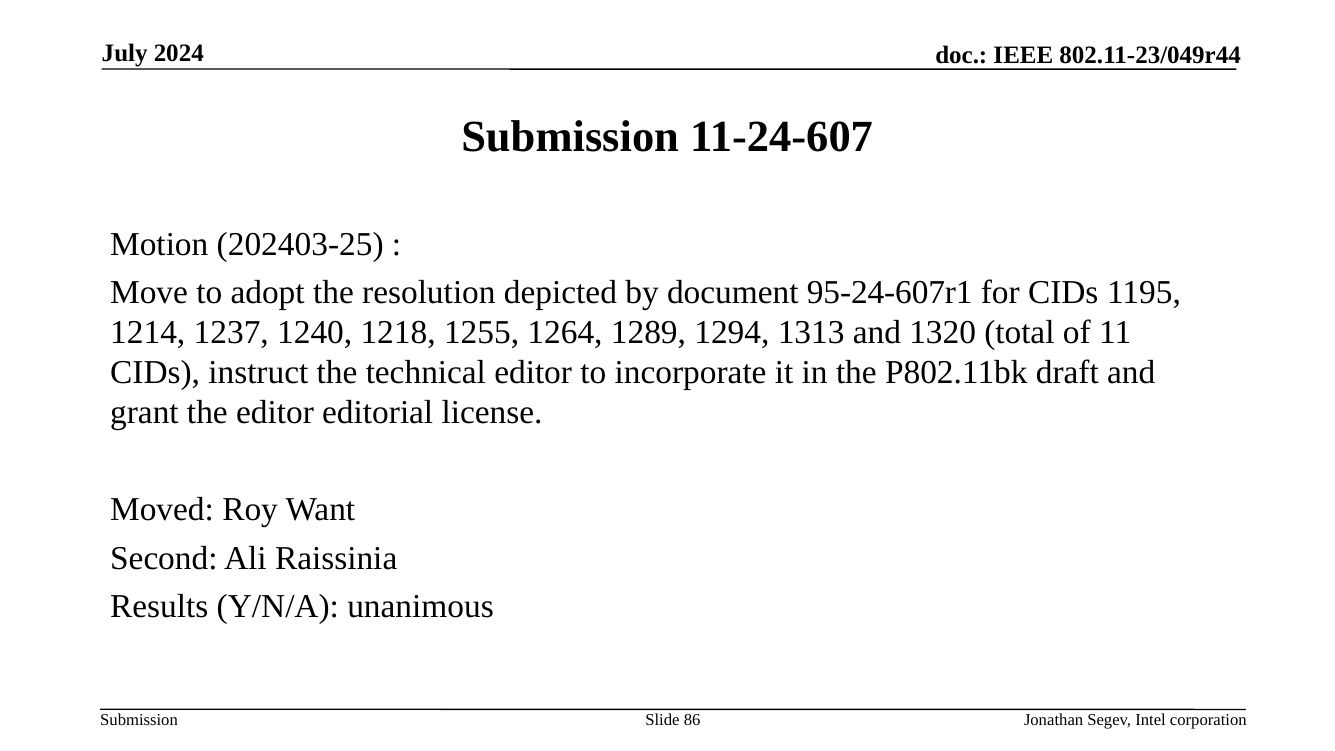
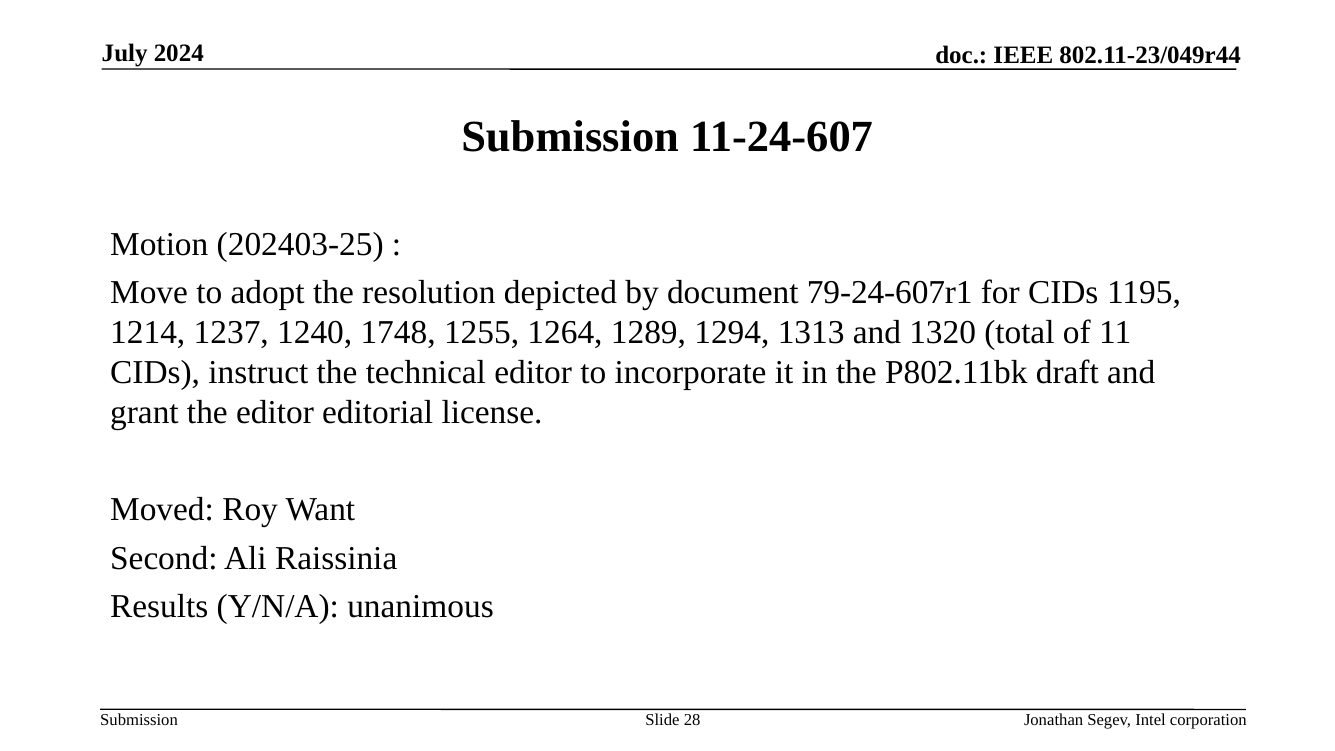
95-24-607r1: 95-24-607r1 -> 79-24-607r1
1218: 1218 -> 1748
86: 86 -> 28
